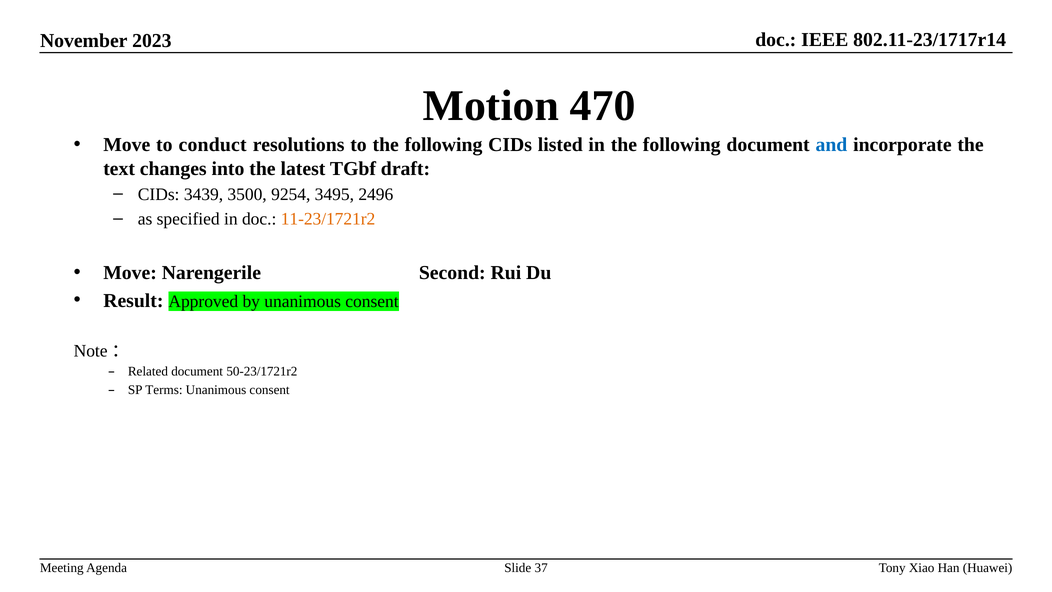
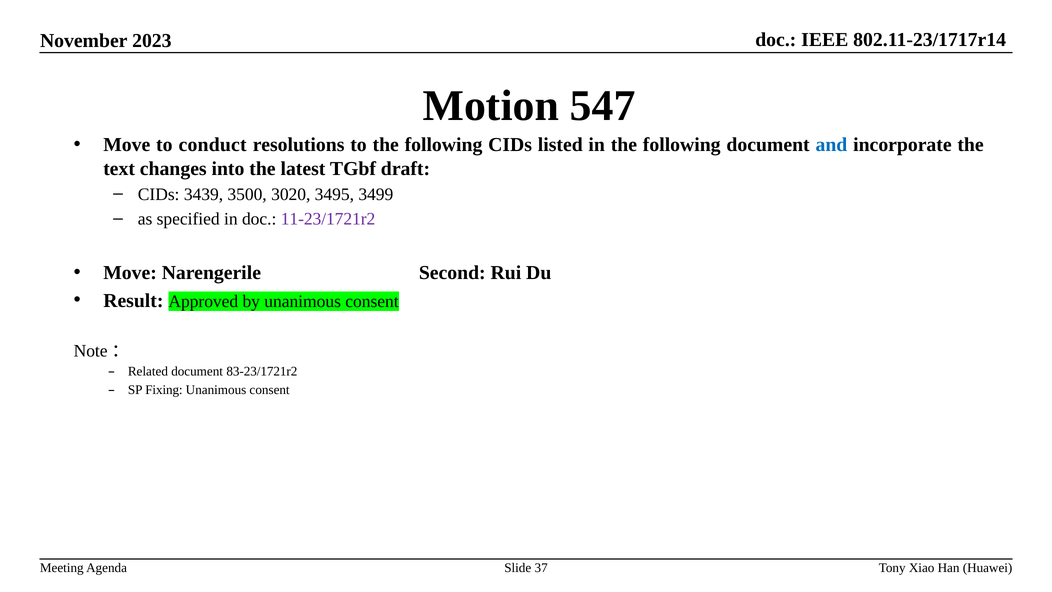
470: 470 -> 547
9254: 9254 -> 3020
2496: 2496 -> 3499
11-23/1721r2 colour: orange -> purple
50-23/1721r2: 50-23/1721r2 -> 83-23/1721r2
Terms: Terms -> Fixing
